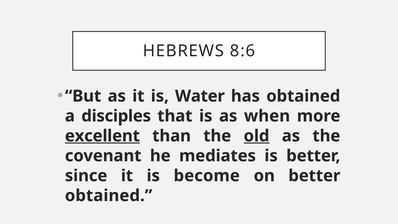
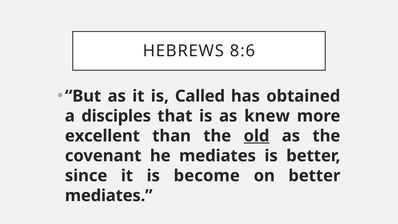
Water: Water -> Called
when: when -> knew
excellent underline: present -> none
obtained at (109, 196): obtained -> mediates
